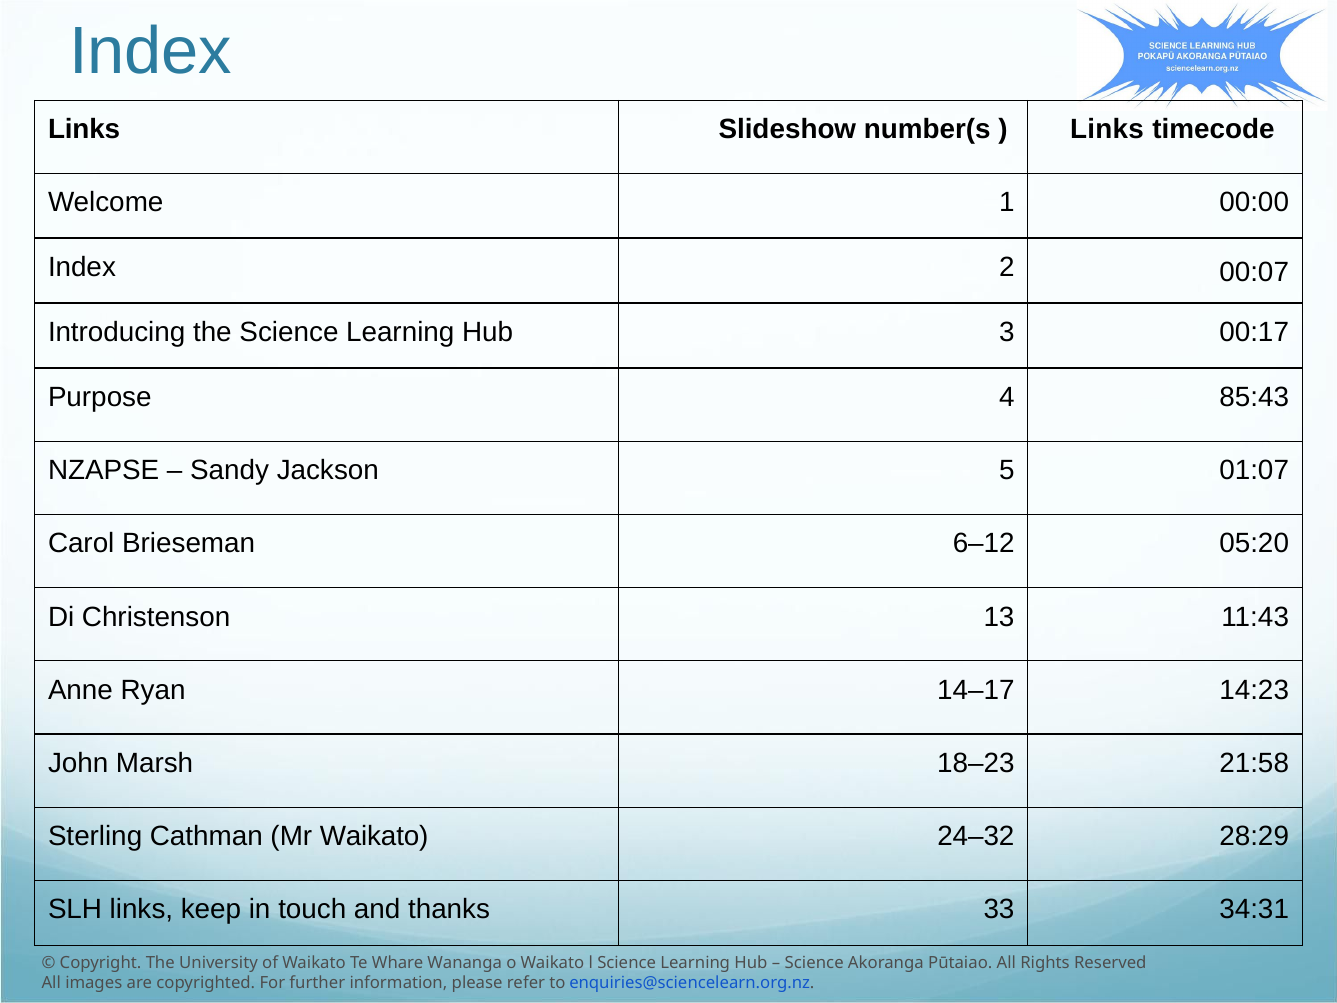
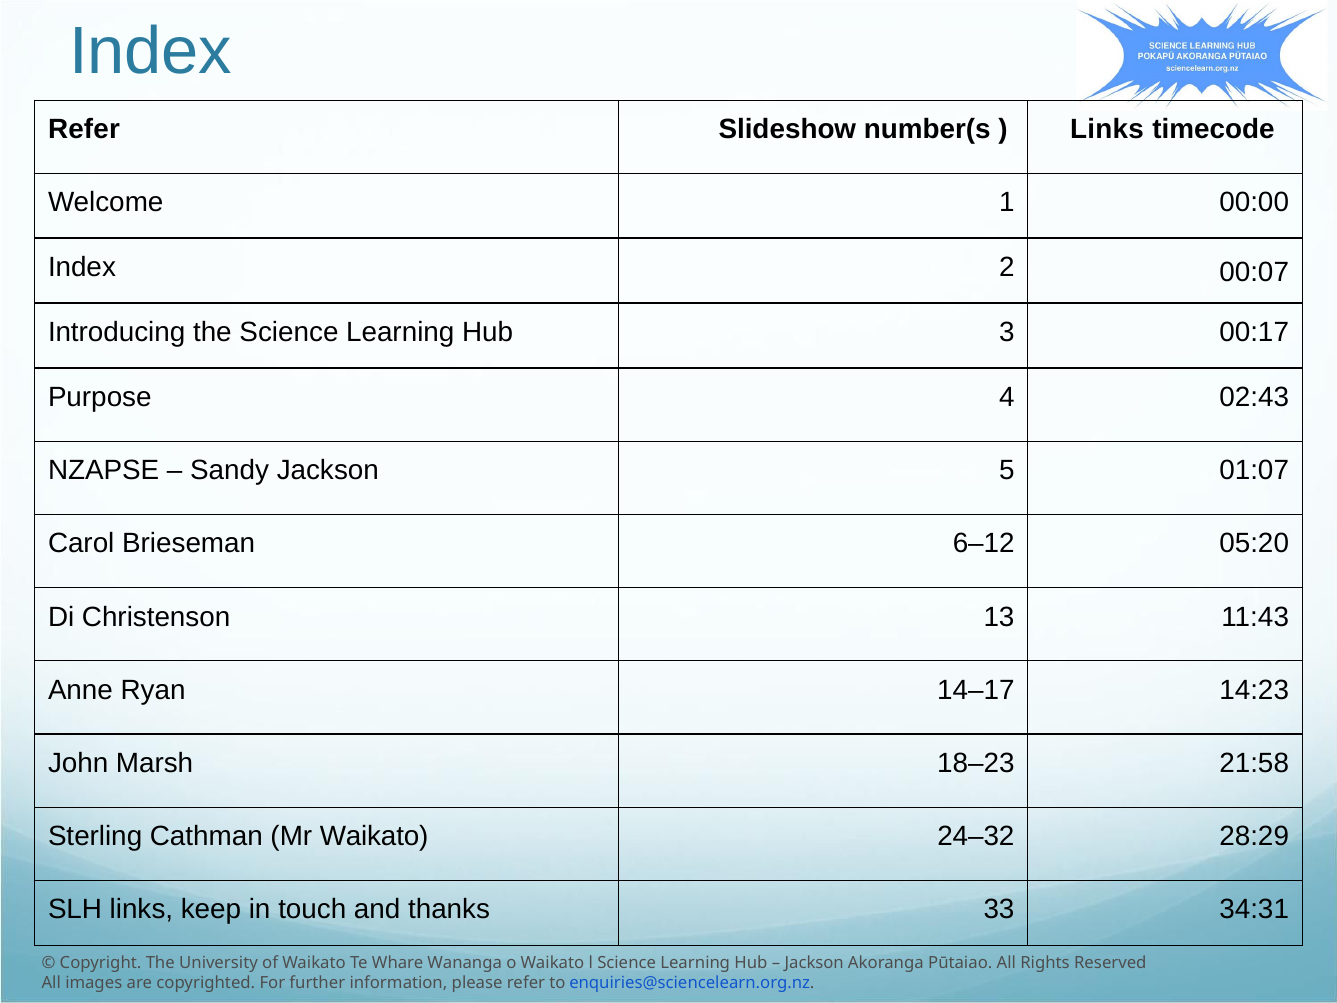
Links at (84, 130): Links -> Refer
85:43: 85:43 -> 02:43
Science at (814, 963): Science -> Jackson
